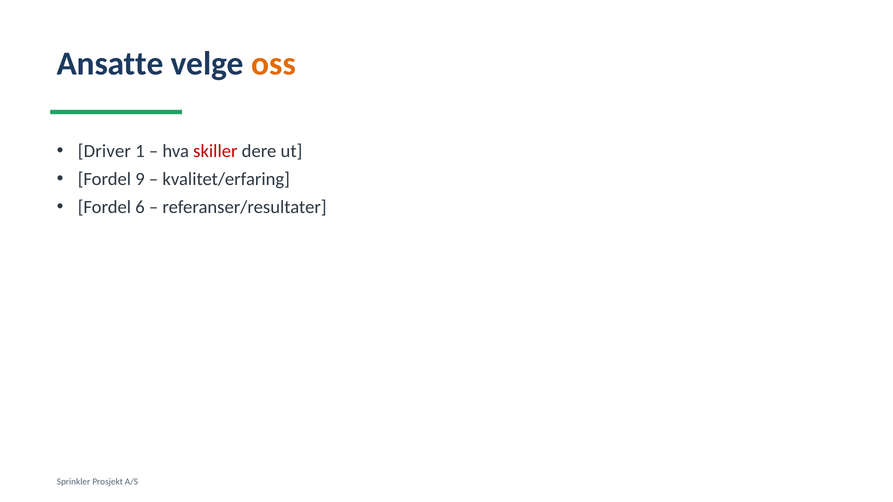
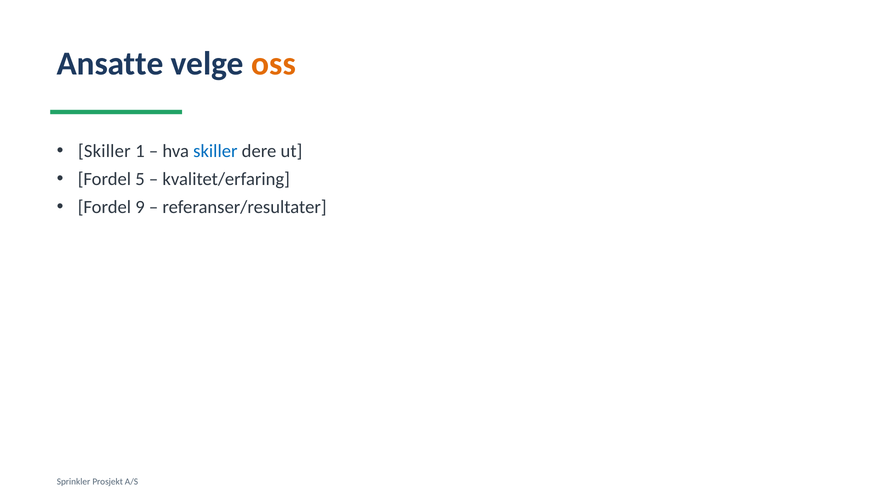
Driver at (104, 151): Driver -> Skiller
skiller at (215, 151) colour: red -> blue
9: 9 -> 5
6: 6 -> 9
